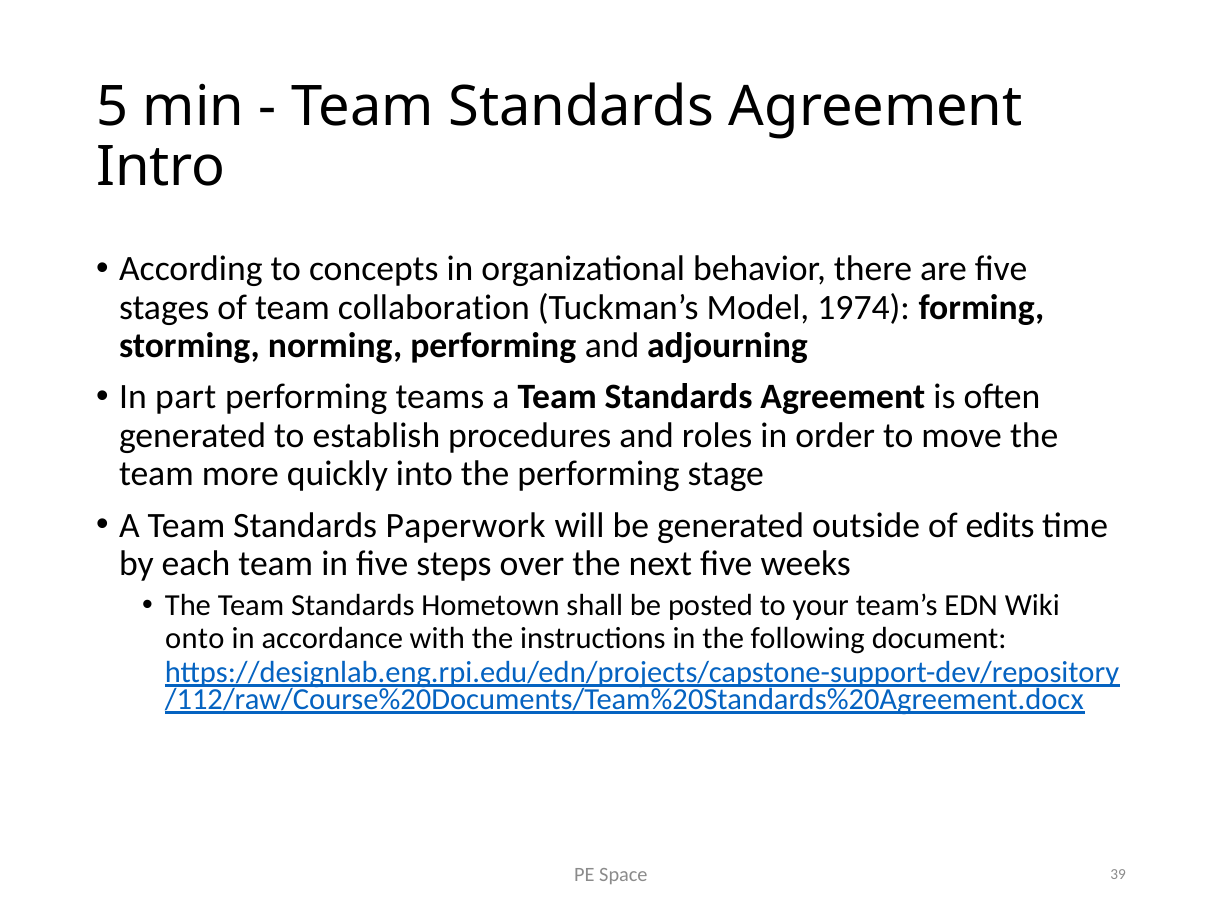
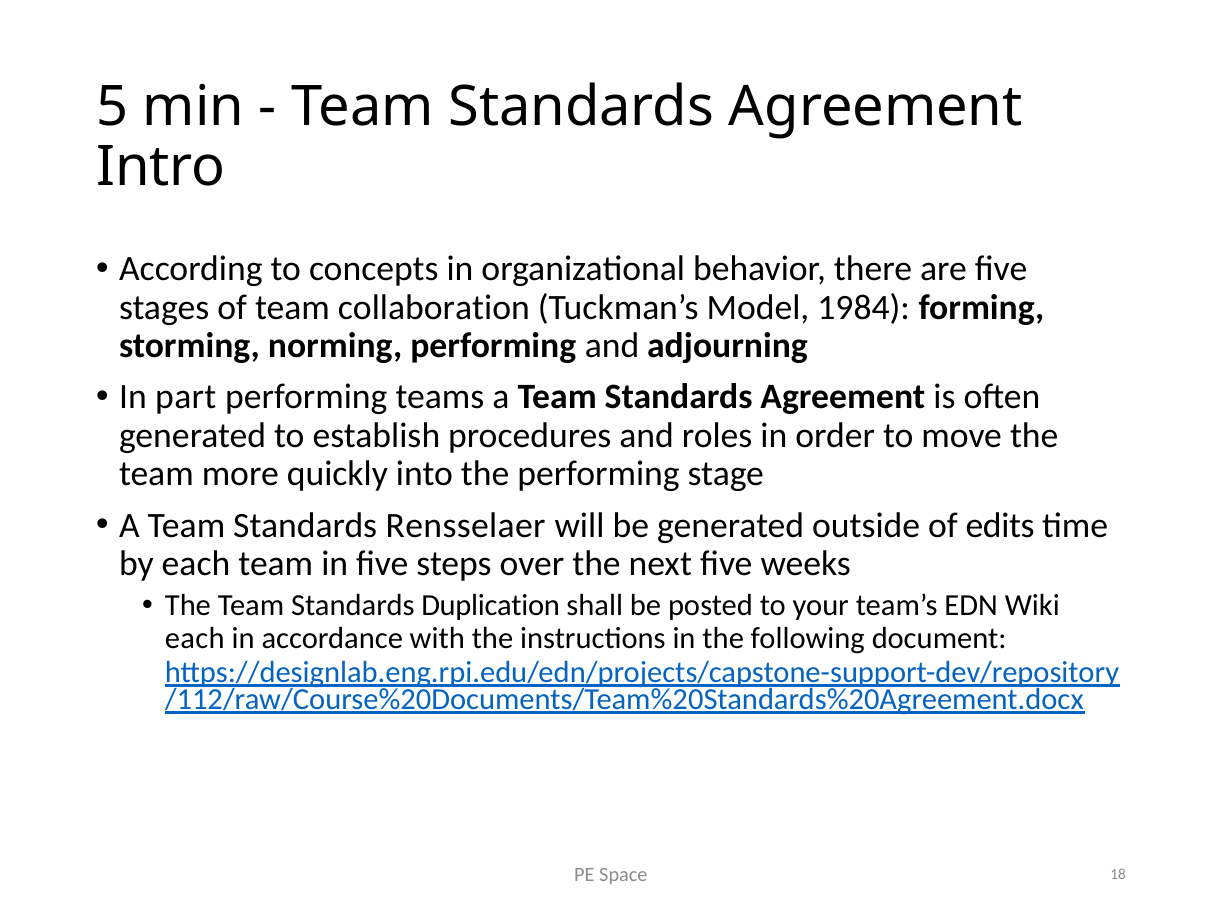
1974: 1974 -> 1984
Paperwork: Paperwork -> Rensselaer
Hometown: Hometown -> Duplication
onto at (195, 639): onto -> each
39: 39 -> 18
